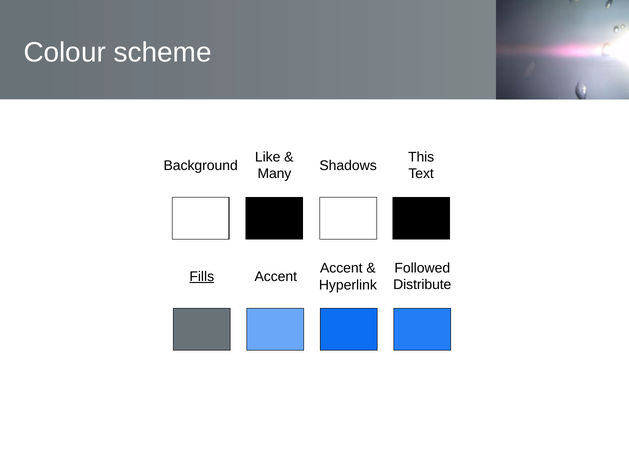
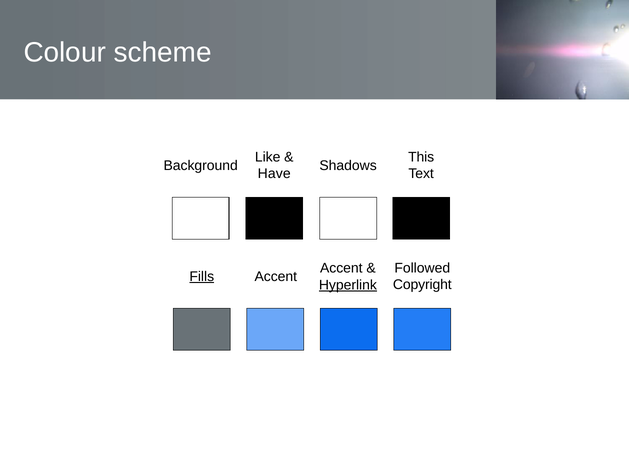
Many: Many -> Have
Distribute: Distribute -> Copyright
Hyperlink underline: none -> present
